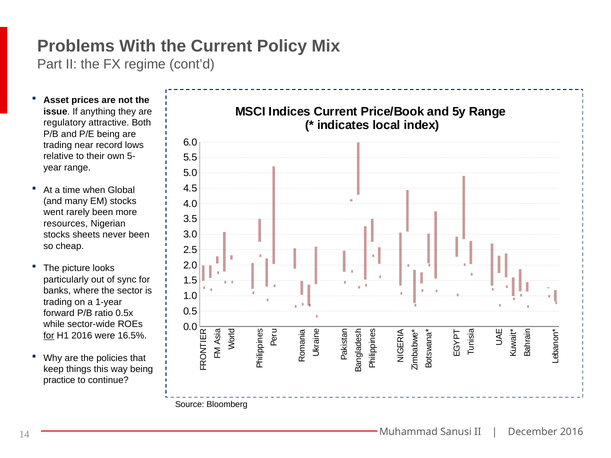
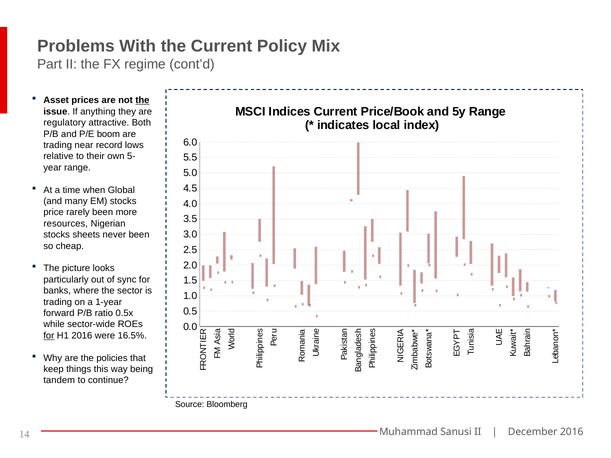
the at (142, 100) underline: none -> present
P/E being: being -> boom
went: went -> price
practice: practice -> tandem
